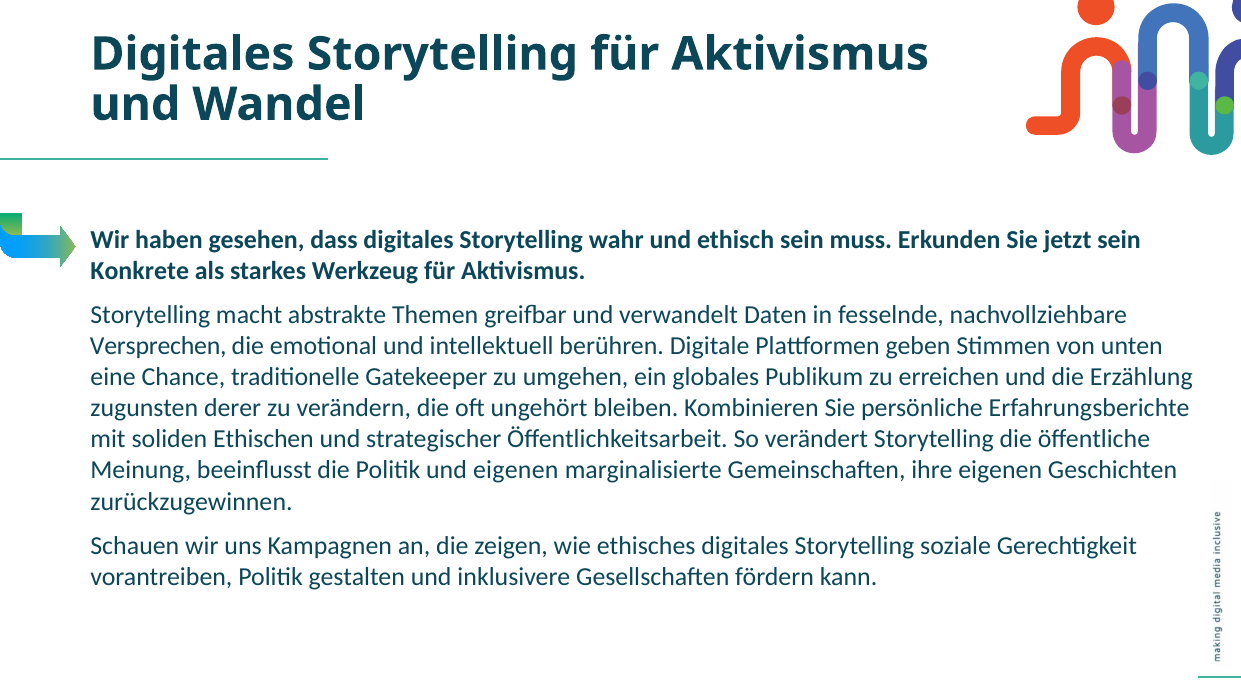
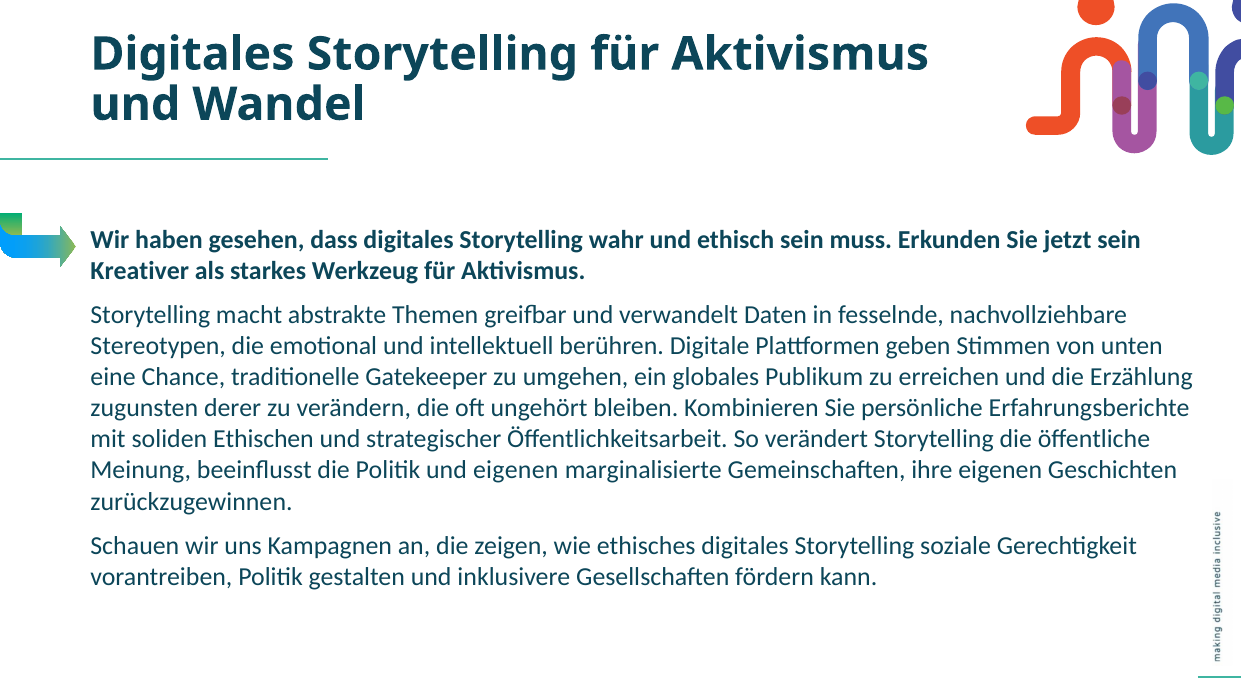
Konkrete: Konkrete -> Kreativer
Versprechen: Versprechen -> Stereotypen
